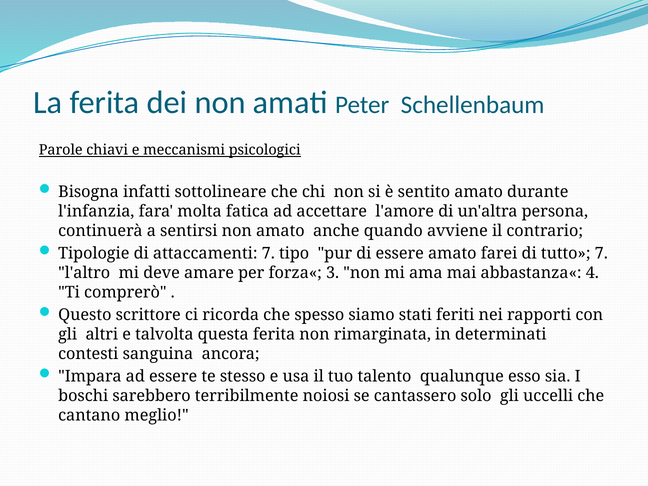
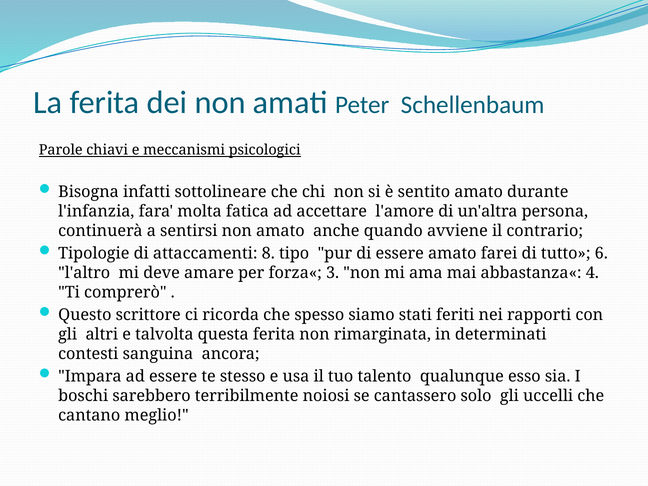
attaccamenti 7: 7 -> 8
tutto 7: 7 -> 6
